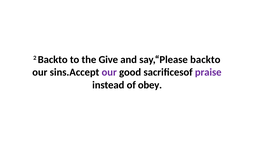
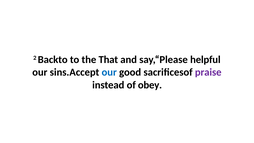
Give: Give -> That
say,“Please backto: backto -> helpful
our at (109, 72) colour: purple -> blue
